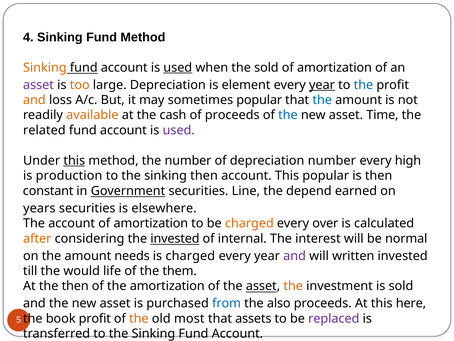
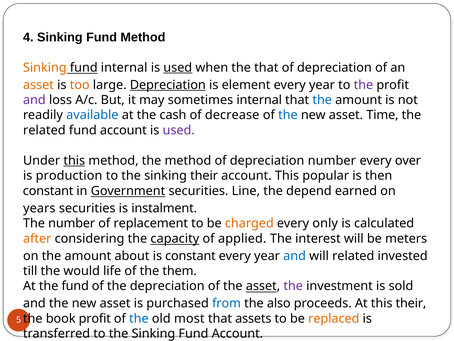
account at (124, 67): account -> internal
the sold: sold -> that
amortization at (334, 67): amortization -> depreciation
asset at (38, 85) colour: purple -> orange
Depreciation at (168, 85) underline: none -> present
year at (322, 85) underline: present -> none
the at (363, 85) colour: blue -> purple
and at (34, 100) colour: orange -> purple
sometimes popular: popular -> internal
available colour: orange -> blue
of proceeds: proceeds -> decrease
the number: number -> method
high: high -> over
sinking then: then -> their
elsewhere: elsewhere -> instalment
The account: account -> number
amortization at (151, 223): amortization -> replacement
over: over -> only
the invested: invested -> capacity
internal: internal -> applied
normal: normal -> meters
needs: needs -> about
is charged: charged -> constant
and at (295, 255) colour: purple -> blue
will written: written -> related
the then: then -> fund
the amortization: amortization -> depreciation
the at (293, 286) colour: orange -> purple
this here: here -> their
the at (139, 318) colour: orange -> blue
replaced colour: purple -> orange
